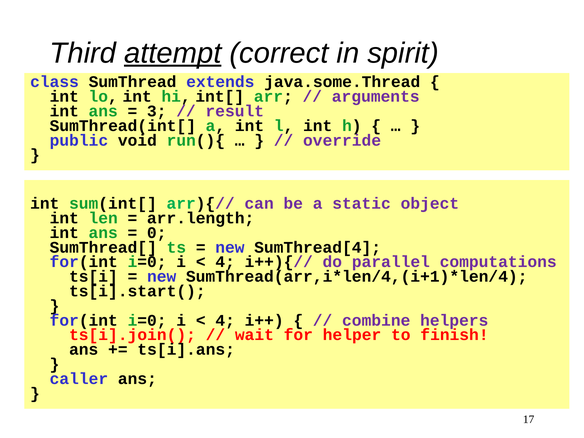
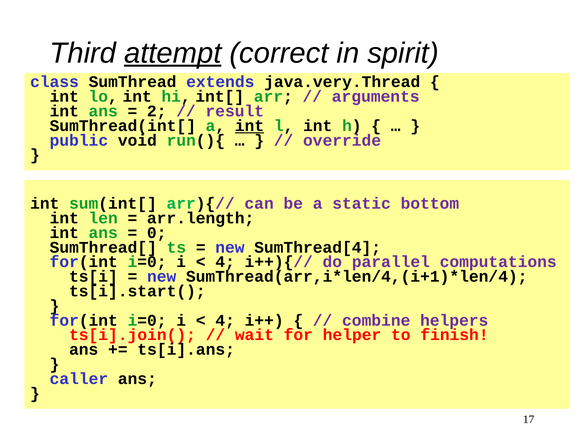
java.some.Thread: java.some.Thread -> java.very.Thread
3: 3 -> 2
int at (249, 126) underline: none -> present
object: object -> bottom
